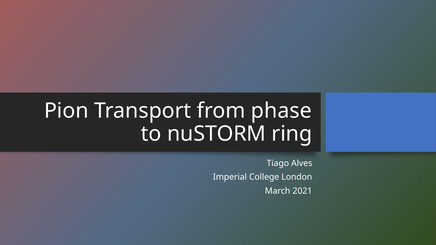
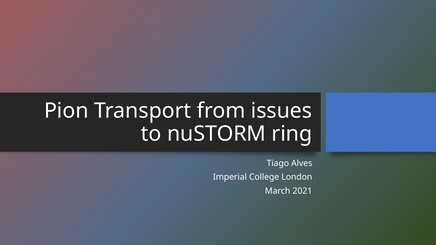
phase: phase -> issues
